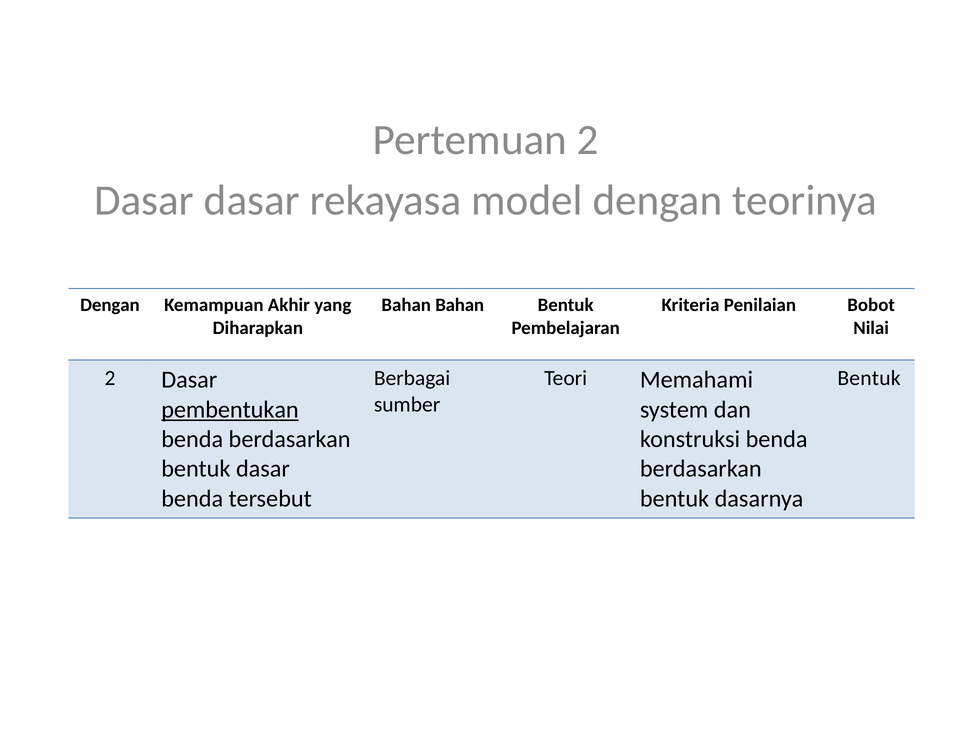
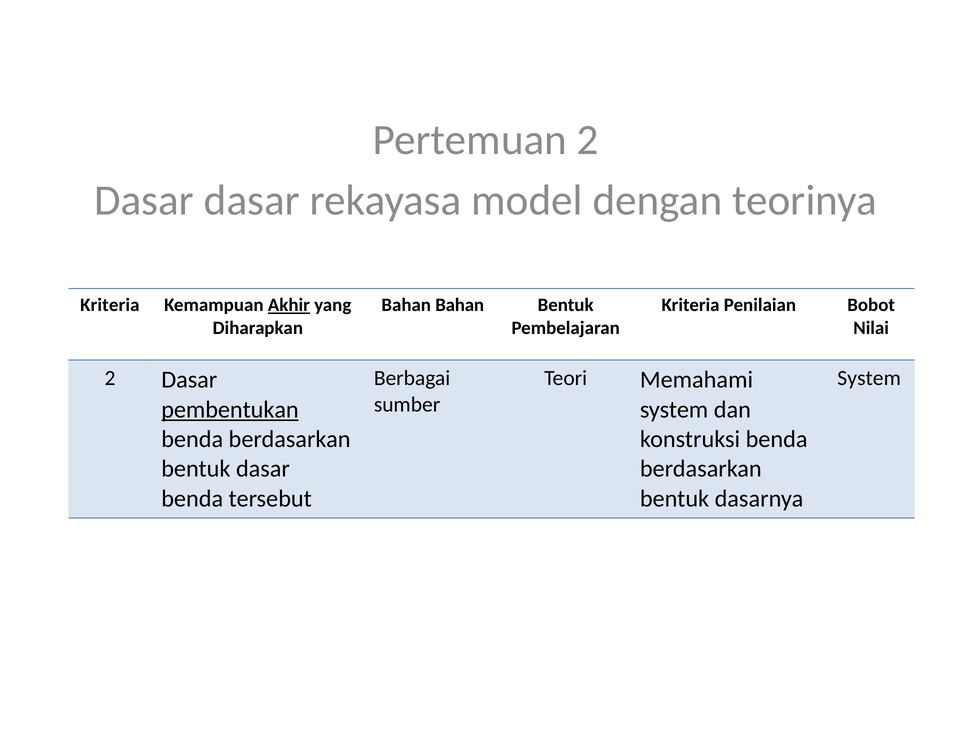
Dengan at (110, 305): Dengan -> Kriteria
Akhir underline: none -> present
Bentuk at (869, 378): Bentuk -> System
